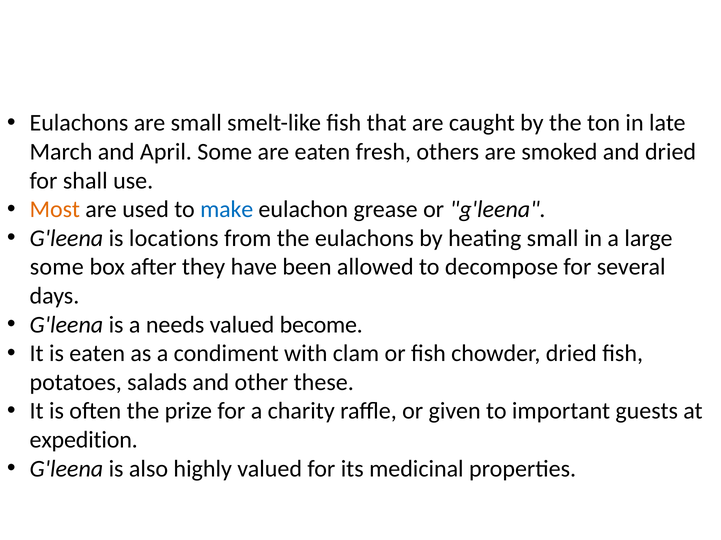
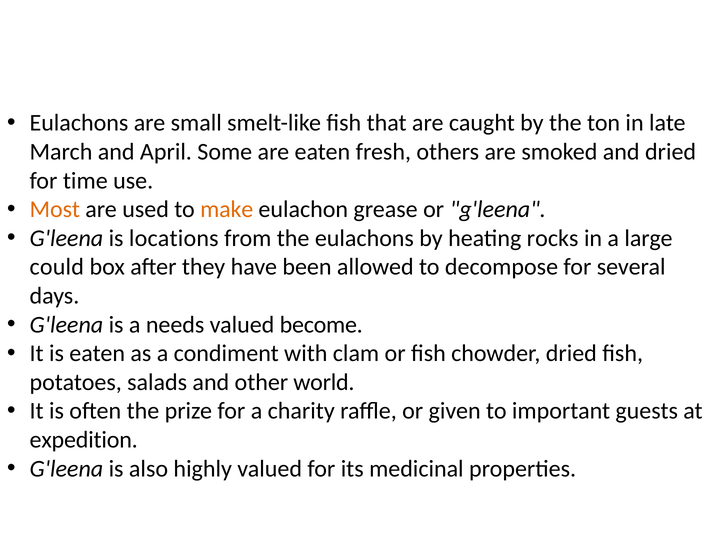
shall: shall -> time
make colour: blue -> orange
heating small: small -> rocks
some at (57, 267): some -> could
these: these -> world
